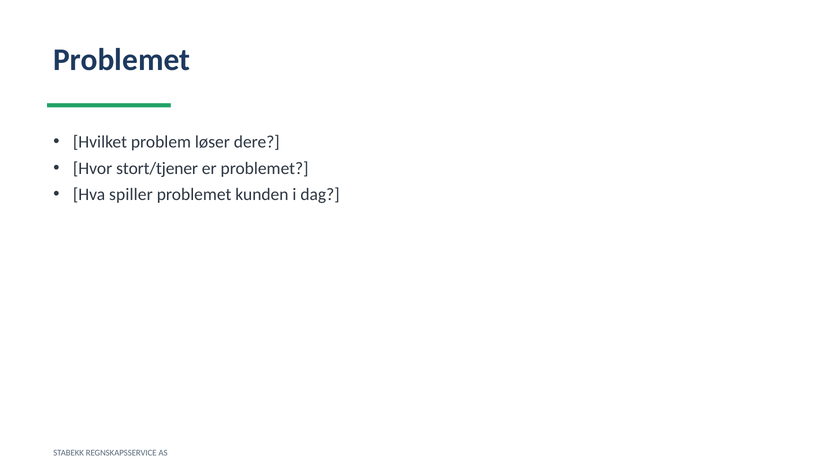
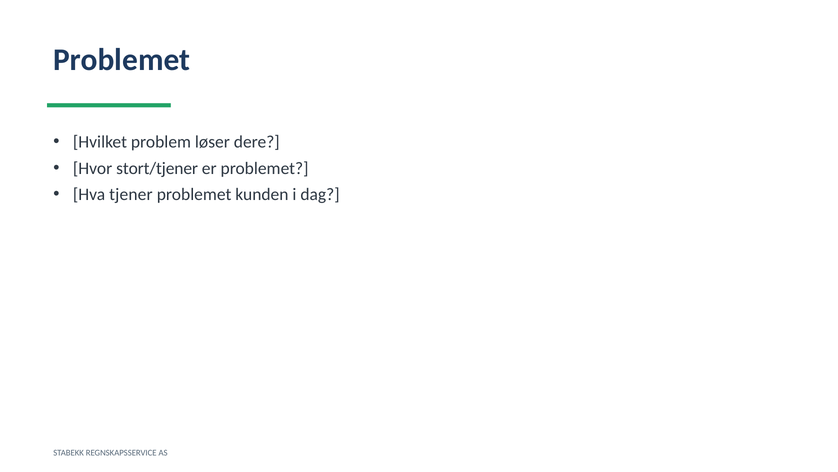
spiller: spiller -> tjener
